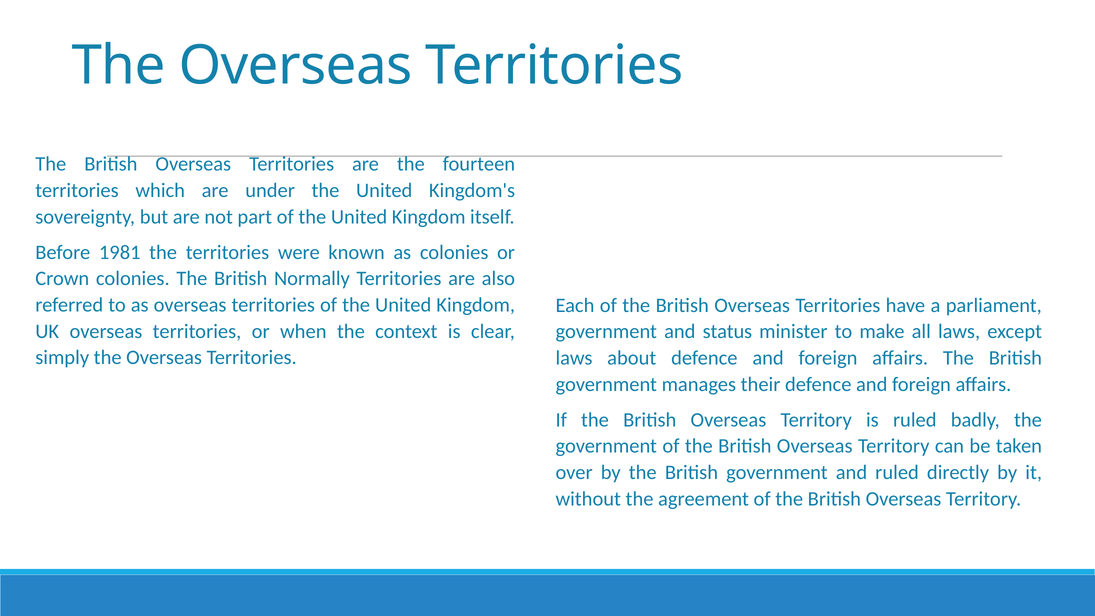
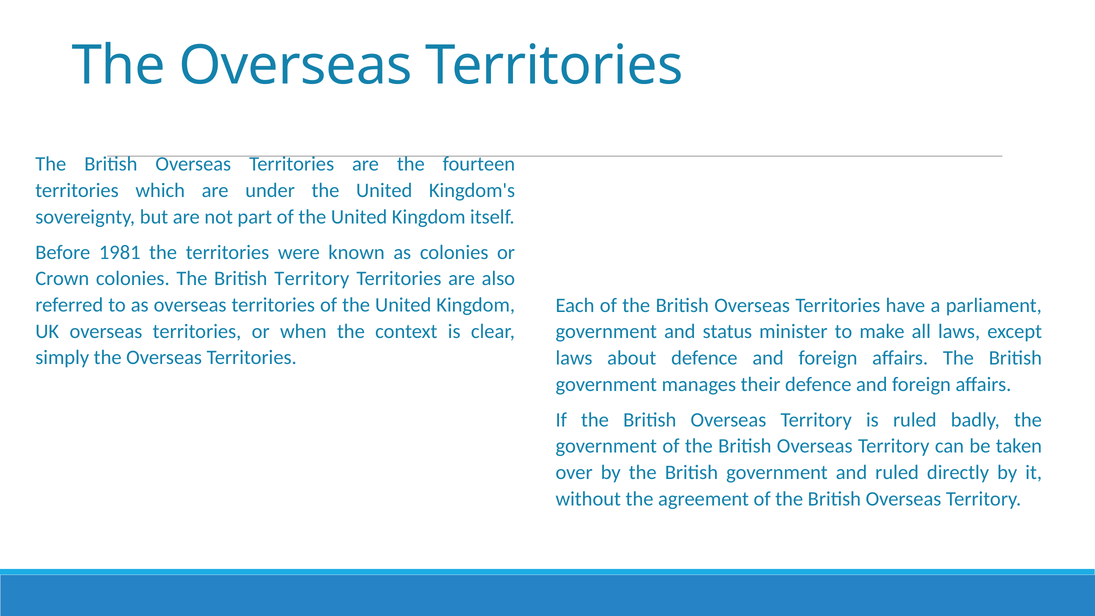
British Normally: Normally -> Territory
